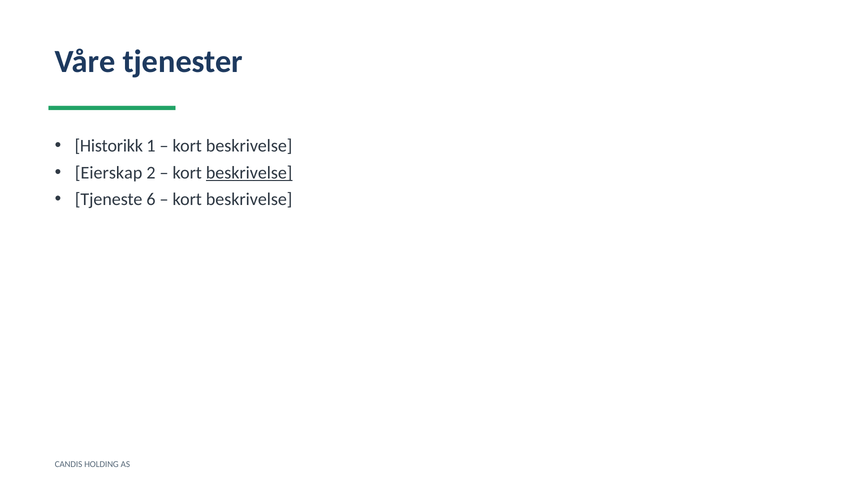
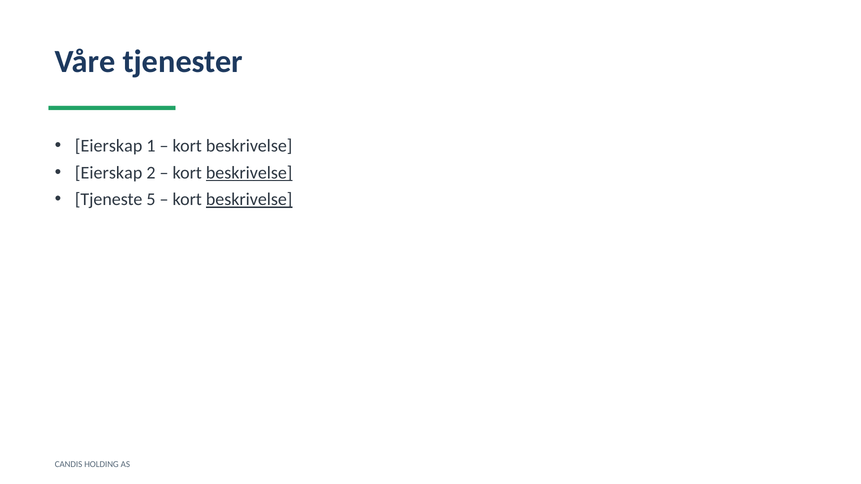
Historikk at (109, 146): Historikk -> Eierskap
6: 6 -> 5
beskrivelse at (249, 200) underline: none -> present
